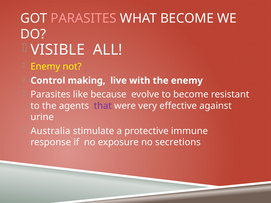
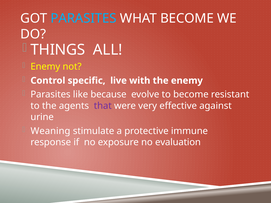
PARASITES at (84, 18) colour: pink -> light blue
VISIBLE: VISIBLE -> THINGS
making: making -> specific
Australia: Australia -> Weaning
secretions: secretions -> evaluation
